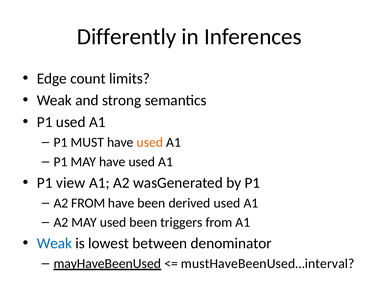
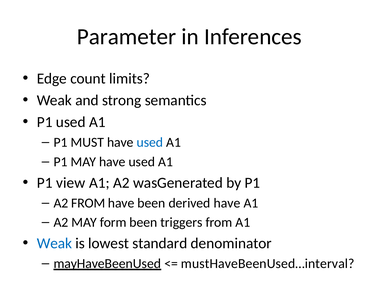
Differently: Differently -> Parameter
used at (150, 142) colour: orange -> blue
derived used: used -> have
MAY used: used -> form
between: between -> standard
